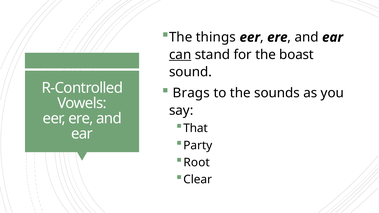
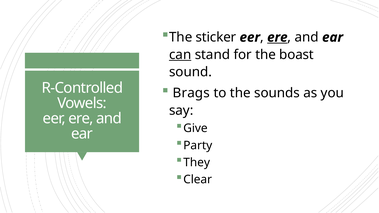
things: things -> sticker
ere at (277, 37) underline: none -> present
That: That -> Give
Root: Root -> They
